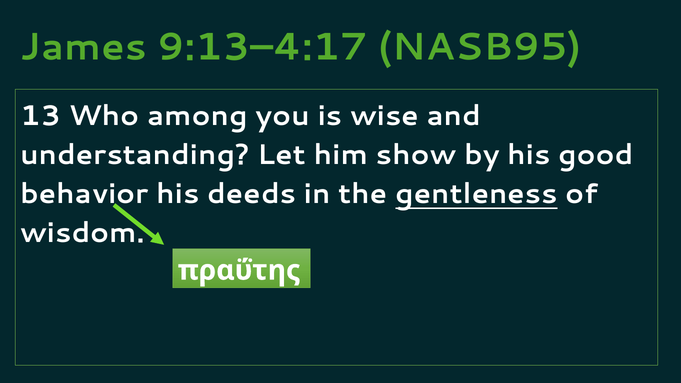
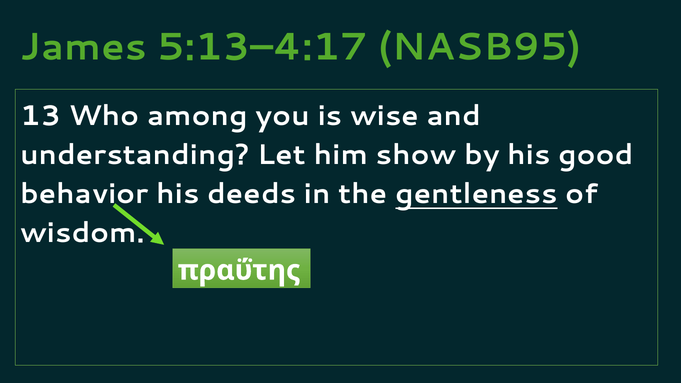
9:13–4:17: 9:13–4:17 -> 5:13–4:17
